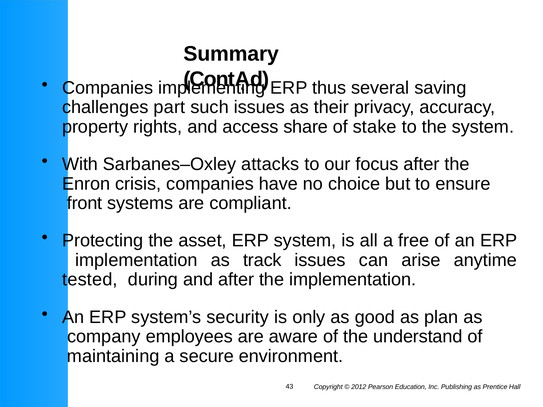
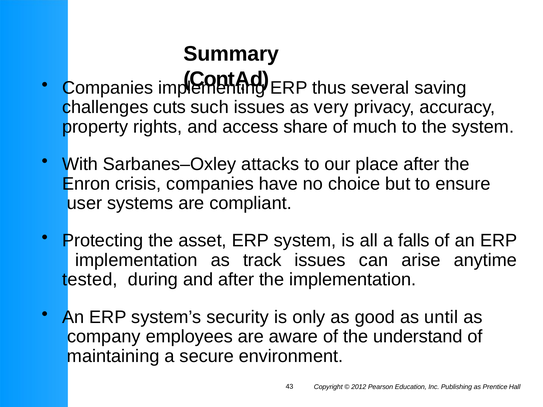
part: part -> cuts
their: their -> very
stake: stake -> much
focus: focus -> place
front: front -> user
free: free -> falls
plan: plan -> until
